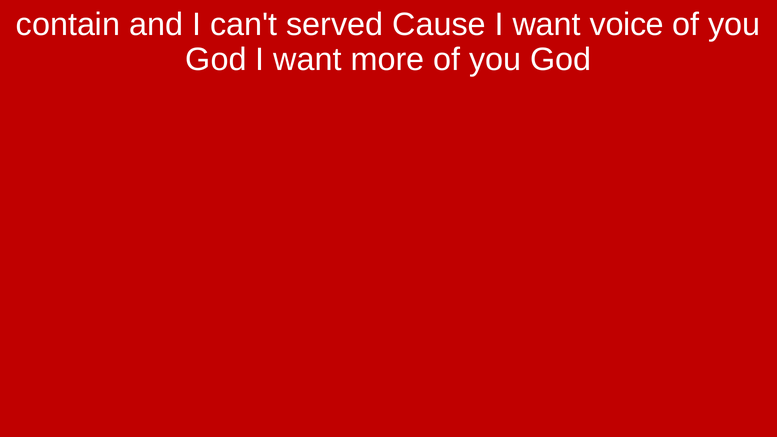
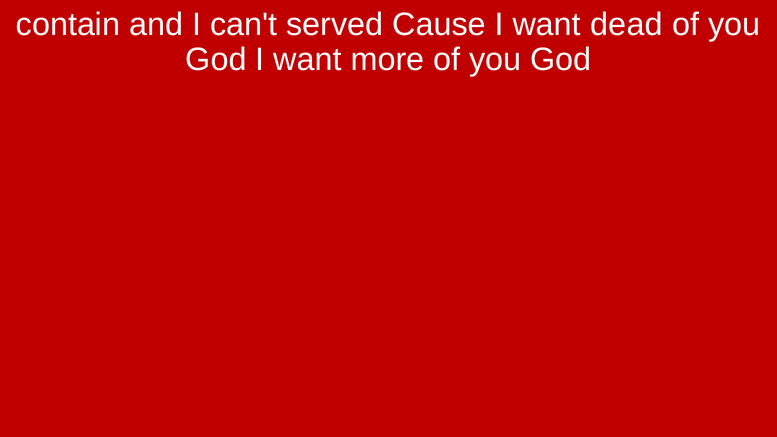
voice: voice -> dead
